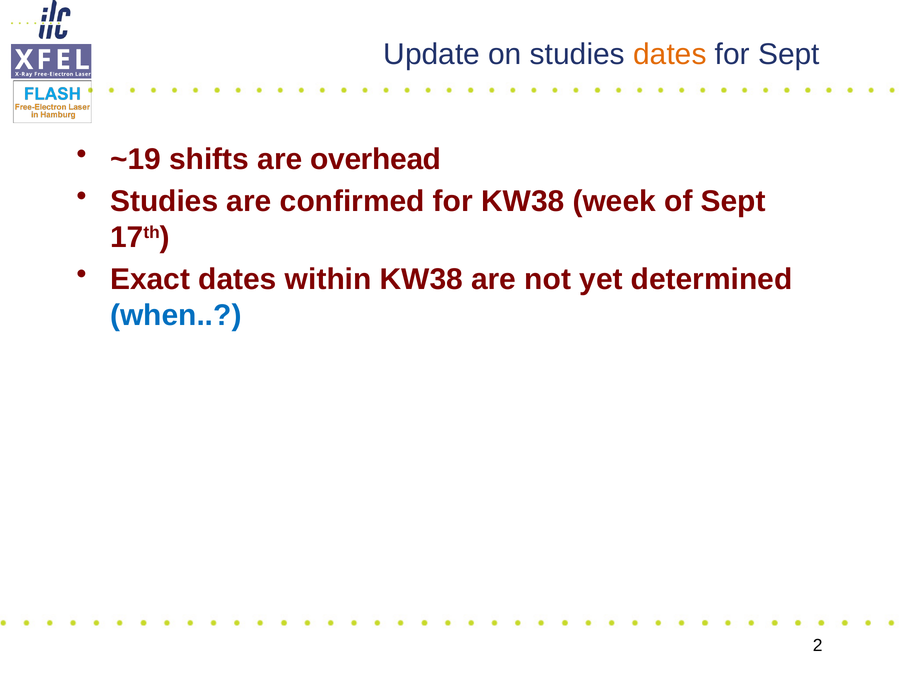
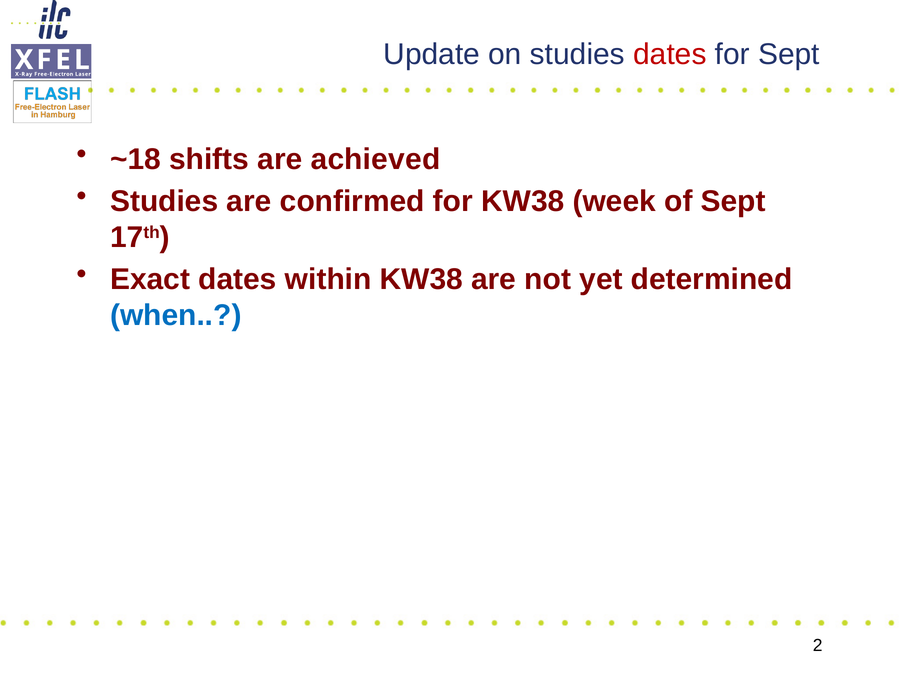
dates at (670, 55) colour: orange -> red
~19: ~19 -> ~18
overhead: overhead -> achieved
